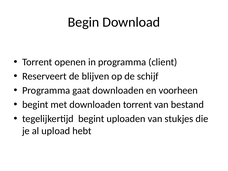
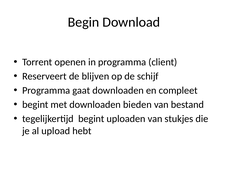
voorheen: voorheen -> compleet
downloaden torrent: torrent -> bieden
